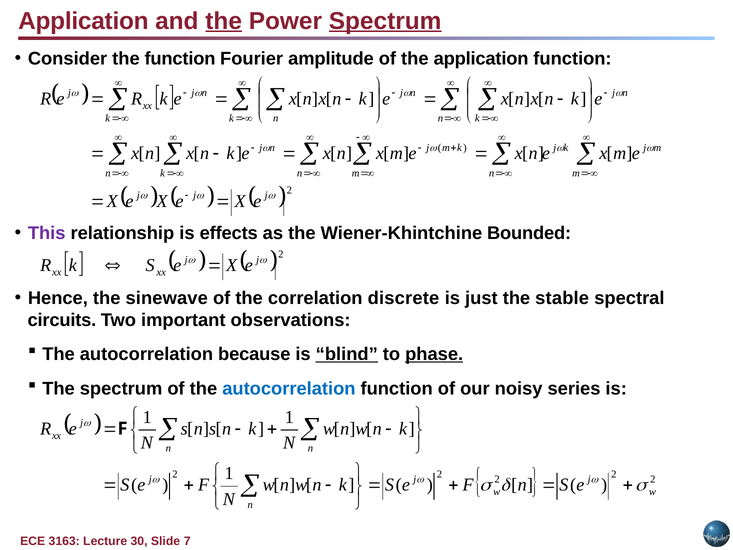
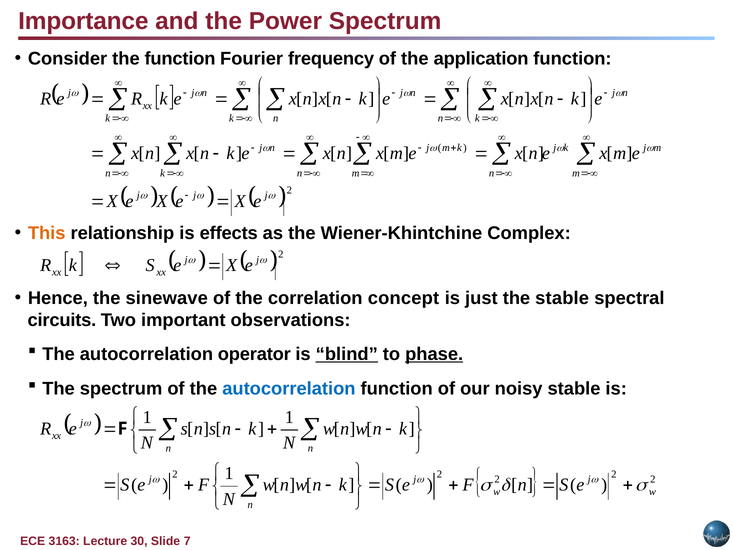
Application at (83, 21): Application -> Importance
the at (224, 21) underline: present -> none
Spectrum at (385, 21) underline: present -> none
amplitude: amplitude -> frequency
This colour: purple -> orange
Bounded: Bounded -> Complex
discrete: discrete -> concept
because: because -> operator
noisy series: series -> stable
